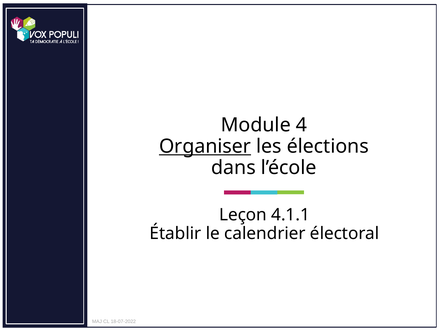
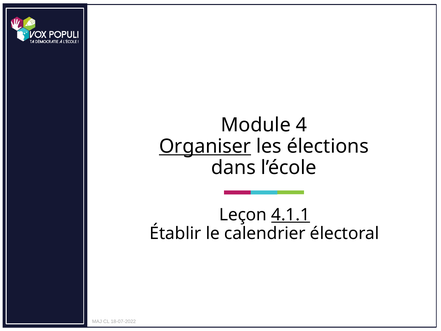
4.1.1 underline: none -> present
